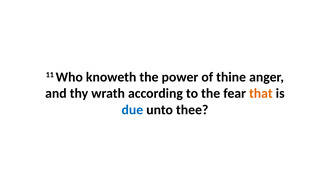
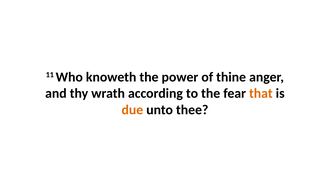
due colour: blue -> orange
